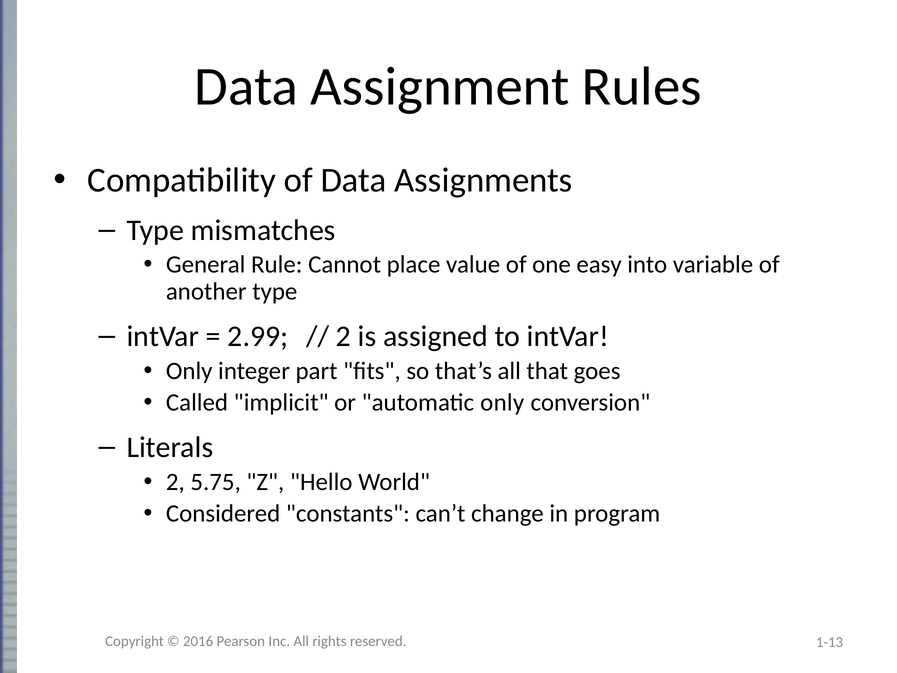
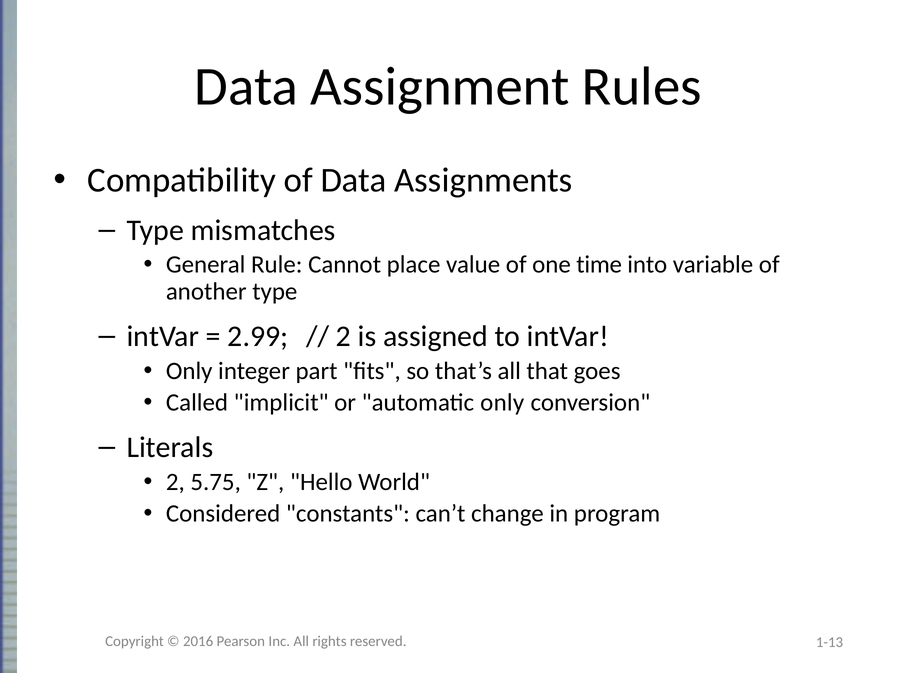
easy: easy -> time
